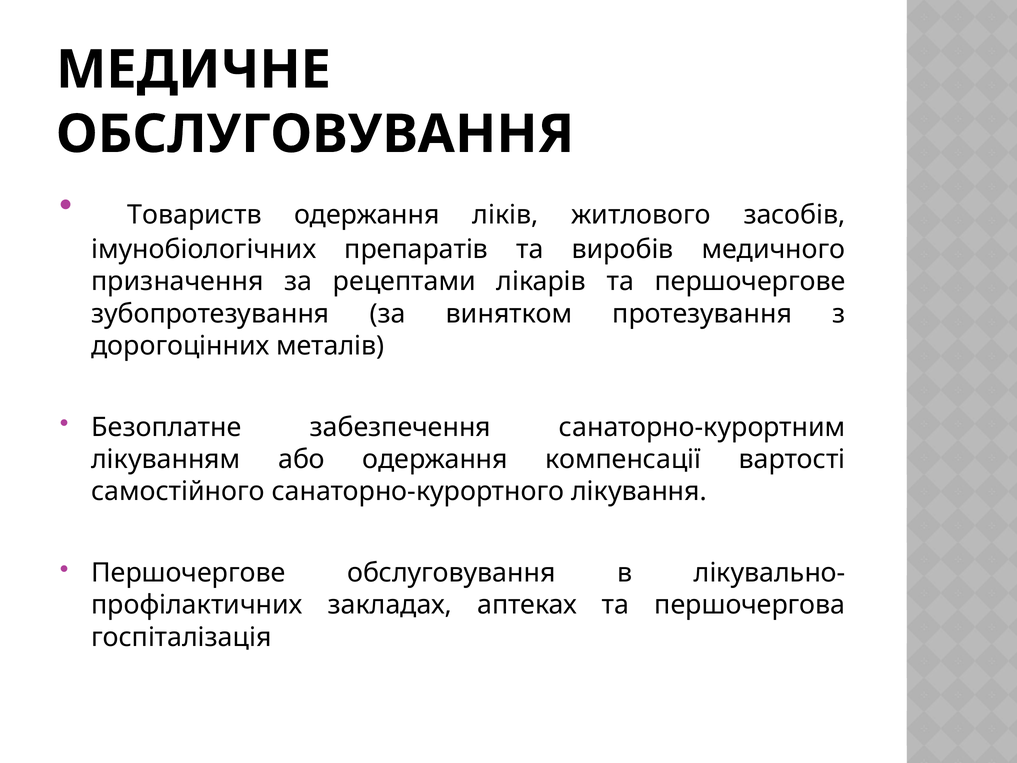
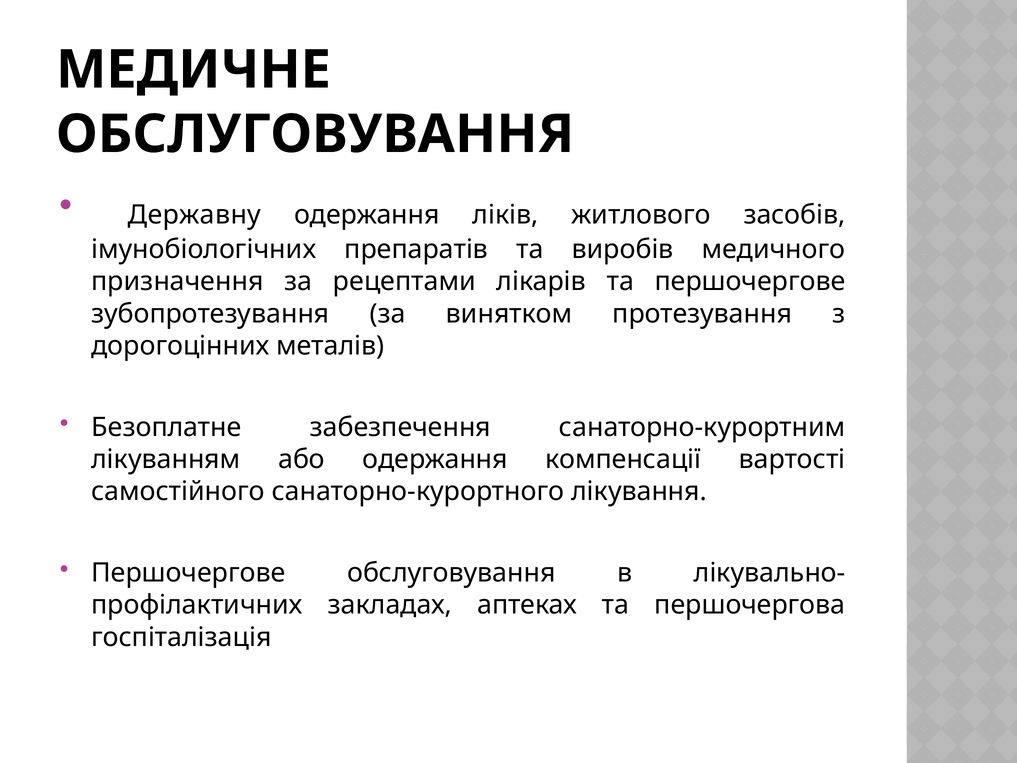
Товариств: Товариств -> Державну
